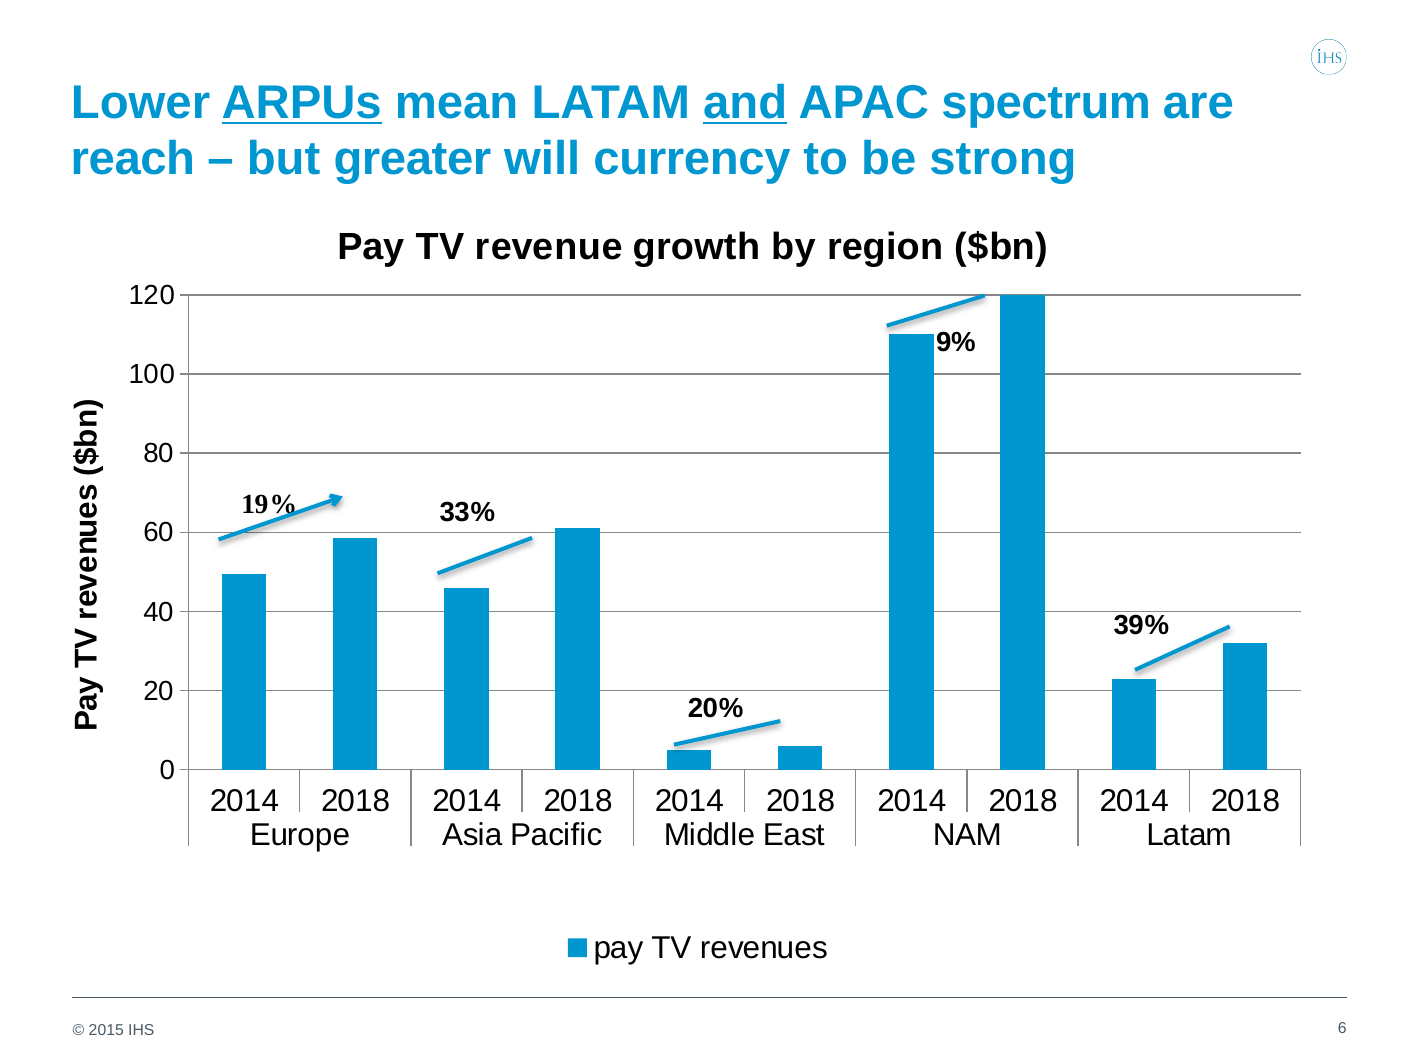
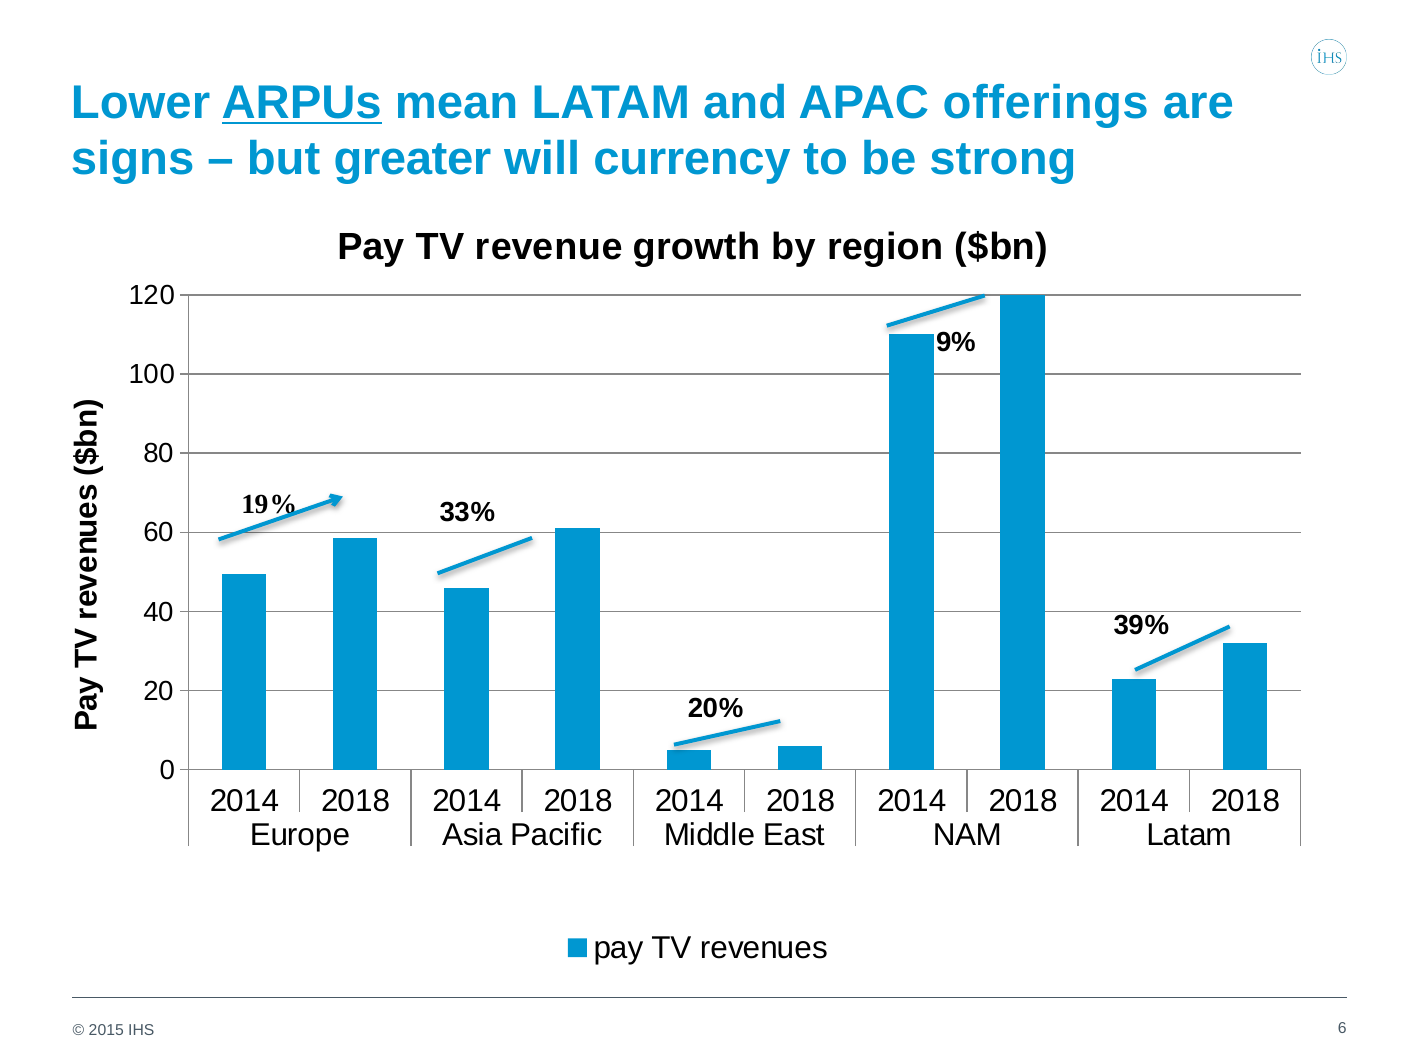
and underline: present -> none
spectrum: spectrum -> offerings
reach: reach -> signs
